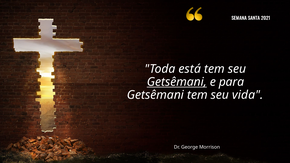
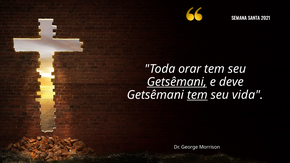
está: está -> orar
para: para -> deve
tem at (197, 95) underline: none -> present
